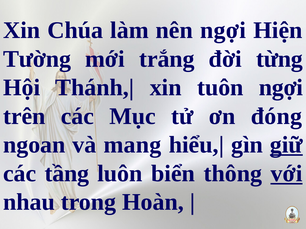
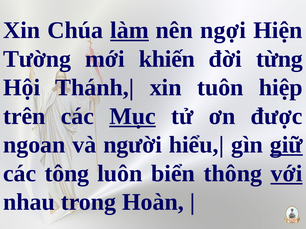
làm underline: none -> present
trắng: trắng -> khiến
tuôn ngợi: ngợi -> hiệp
Mục underline: none -> present
đóng: đóng -> được
mang: mang -> người
tầng: tầng -> tông
